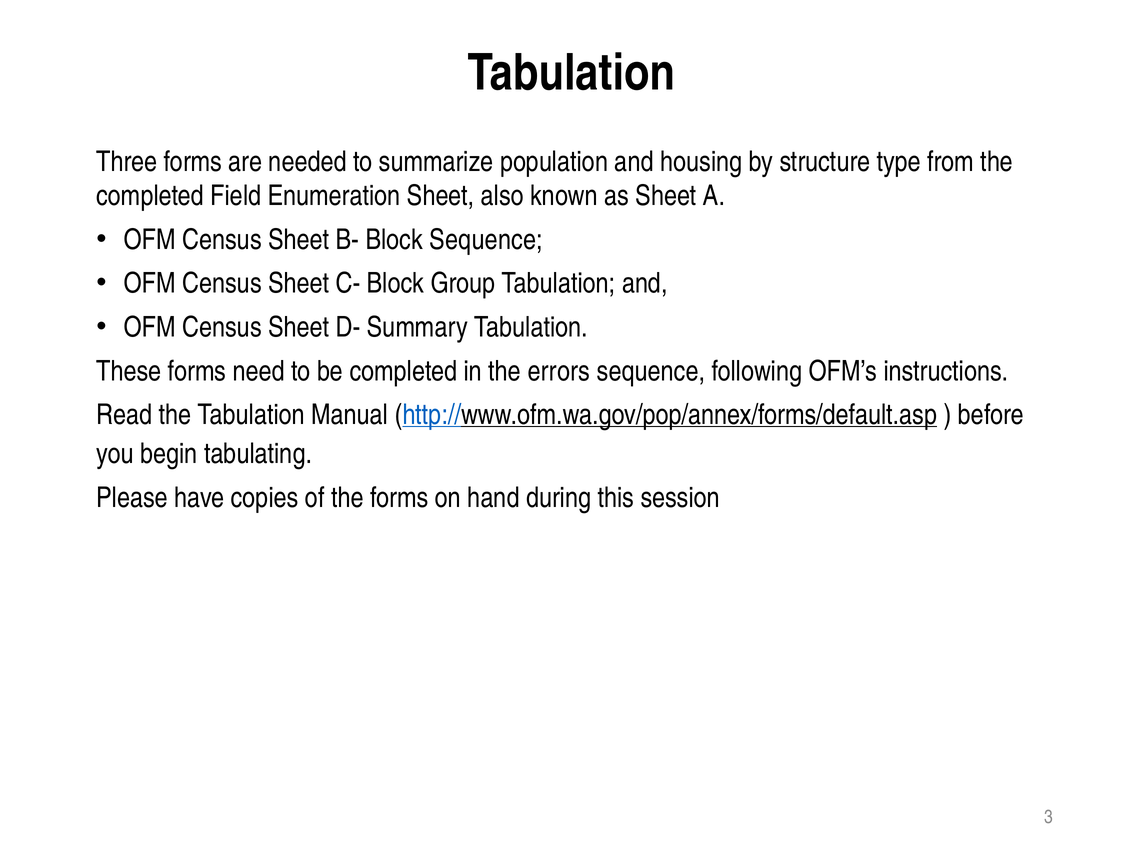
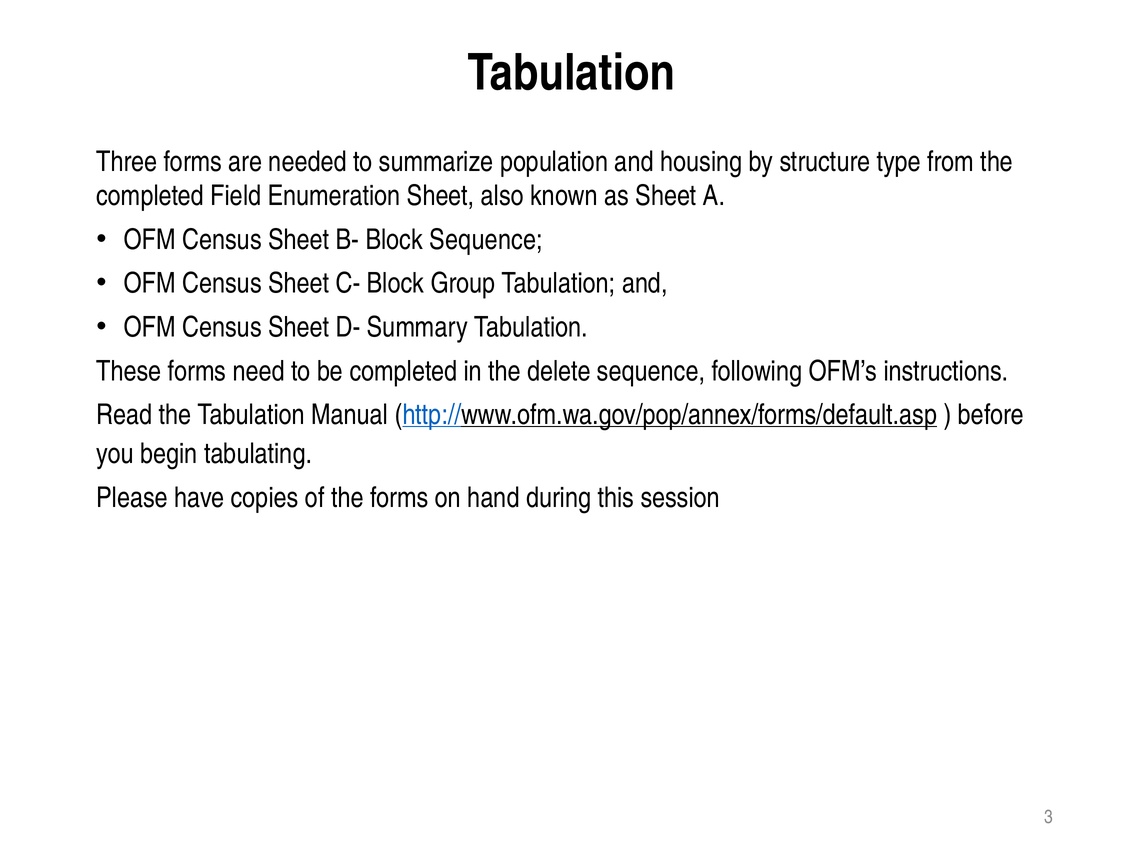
errors: errors -> delete
